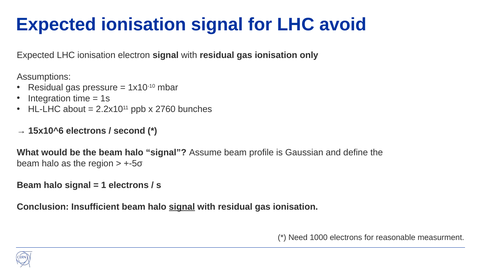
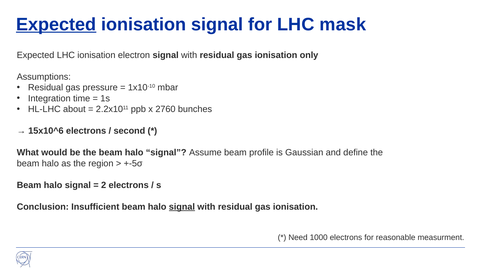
Expected at (56, 24) underline: none -> present
avoid: avoid -> mask
1: 1 -> 2
